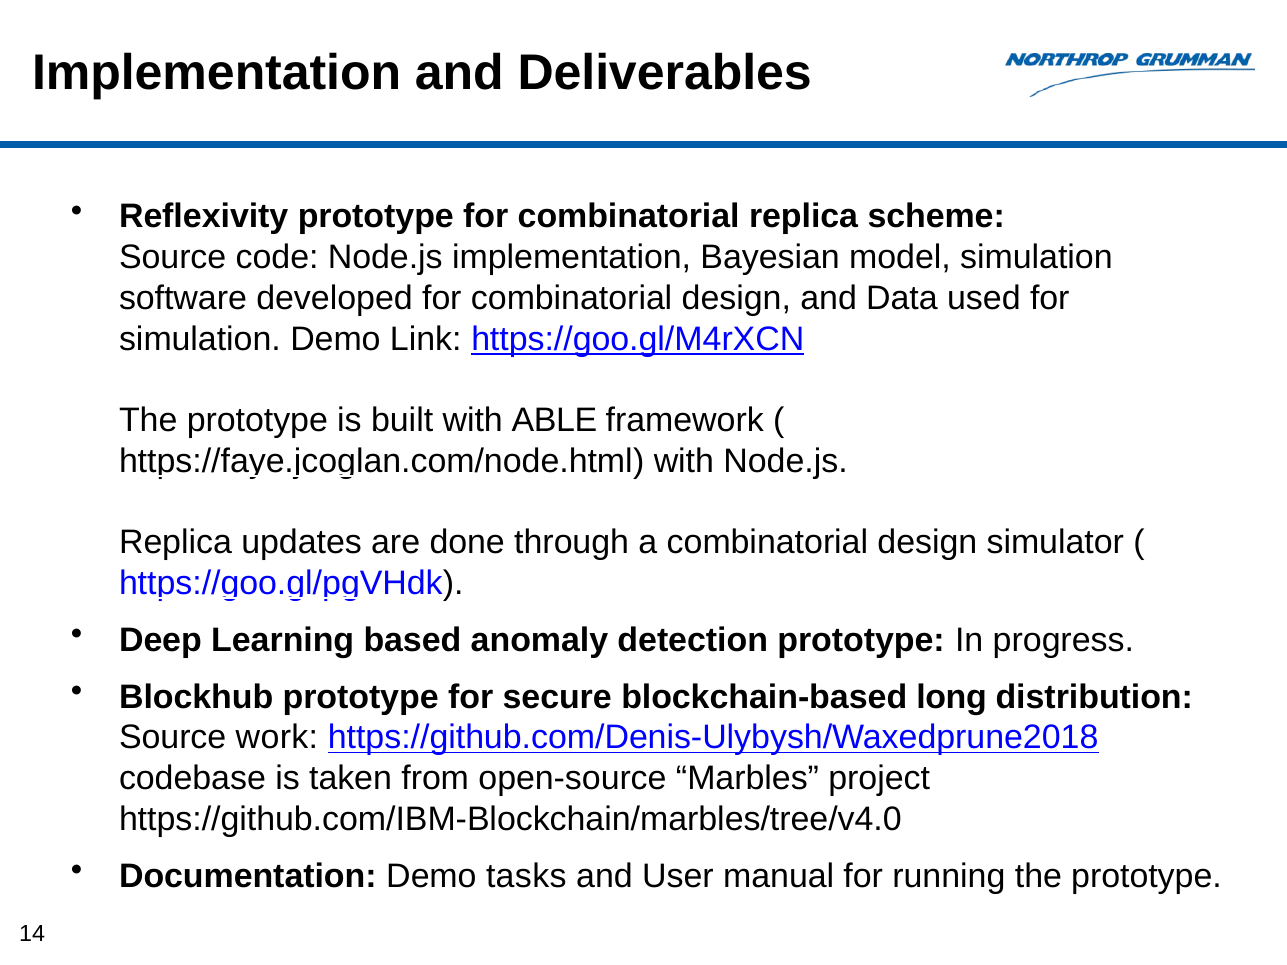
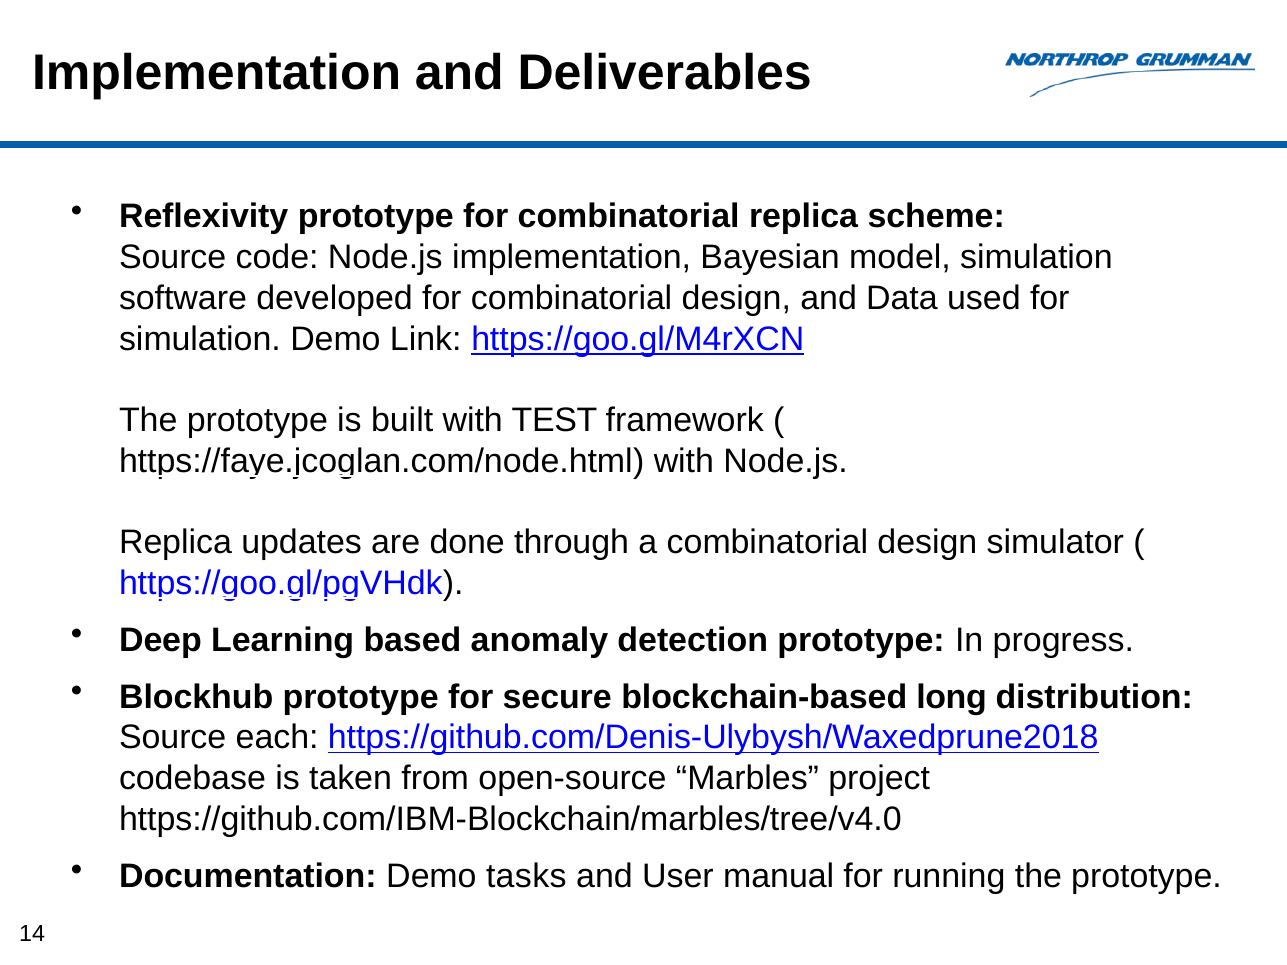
ABLE: ABLE -> TEST
work: work -> each
